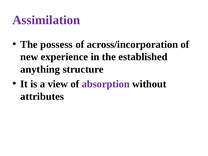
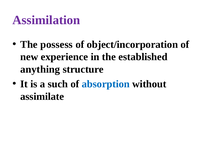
across/incorporation: across/incorporation -> object/incorporation
view: view -> such
absorption colour: purple -> blue
attributes: attributes -> assimilate
